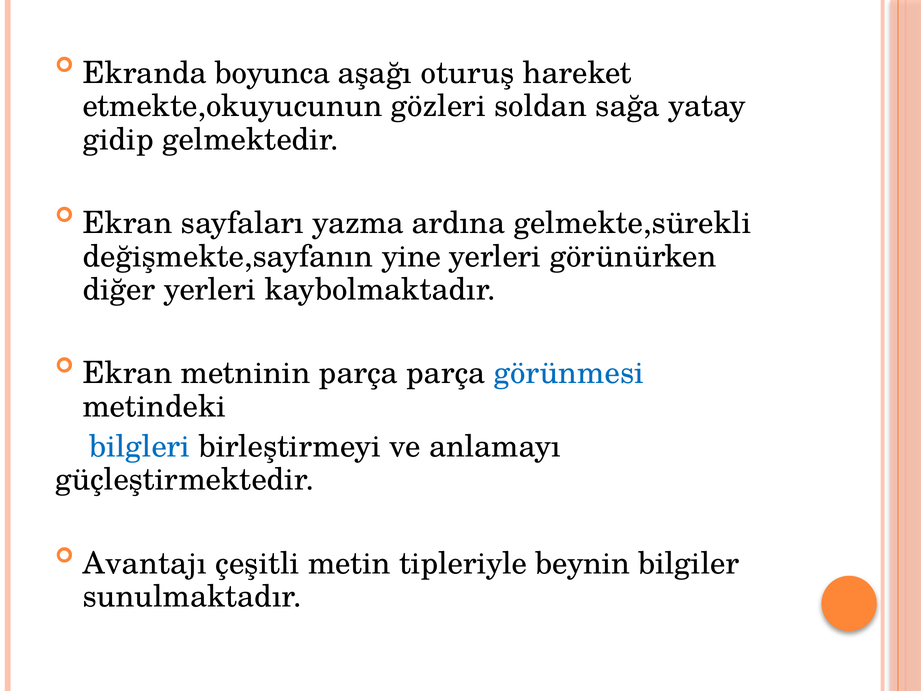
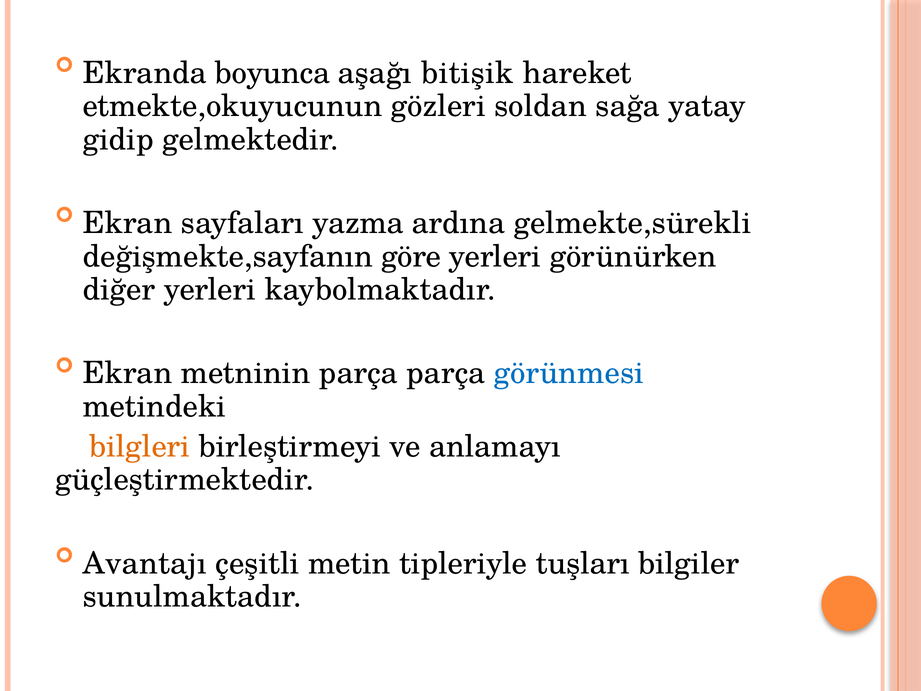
oturuş: oturuş -> bitişik
yine: yine -> göre
bilgleri colour: blue -> orange
beynin: beynin -> tuşları
